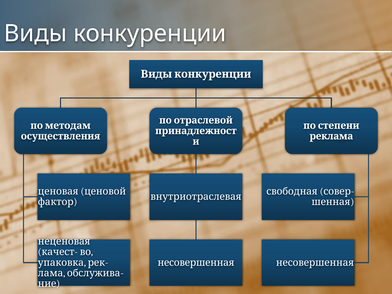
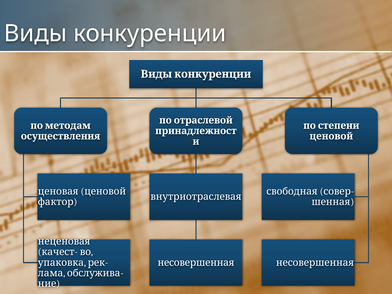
реклама at (331, 136): реклама -> ценовой
